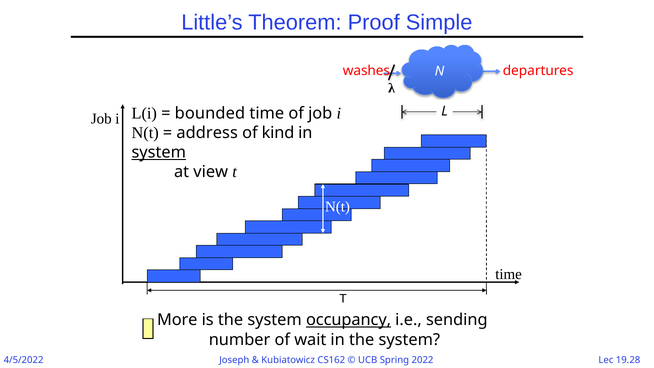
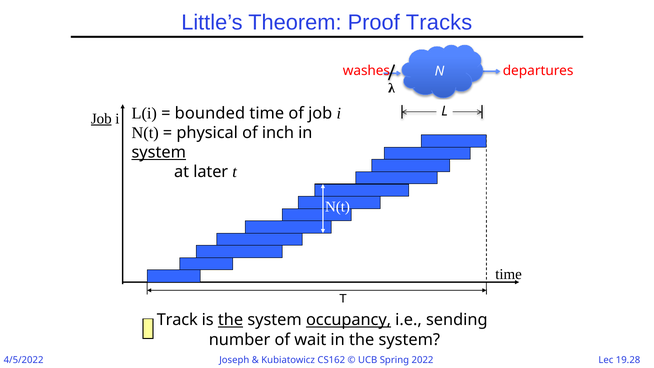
Simple: Simple -> Tracks
Job at (101, 119) underline: none -> present
address: address -> physical
kind: kind -> inch
view: view -> later
More: More -> Track
the at (231, 320) underline: none -> present
